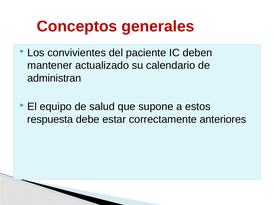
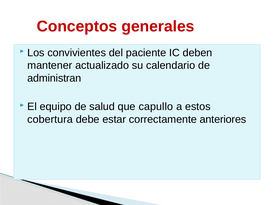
supone: supone -> capullo
respuesta: respuesta -> cobertura
